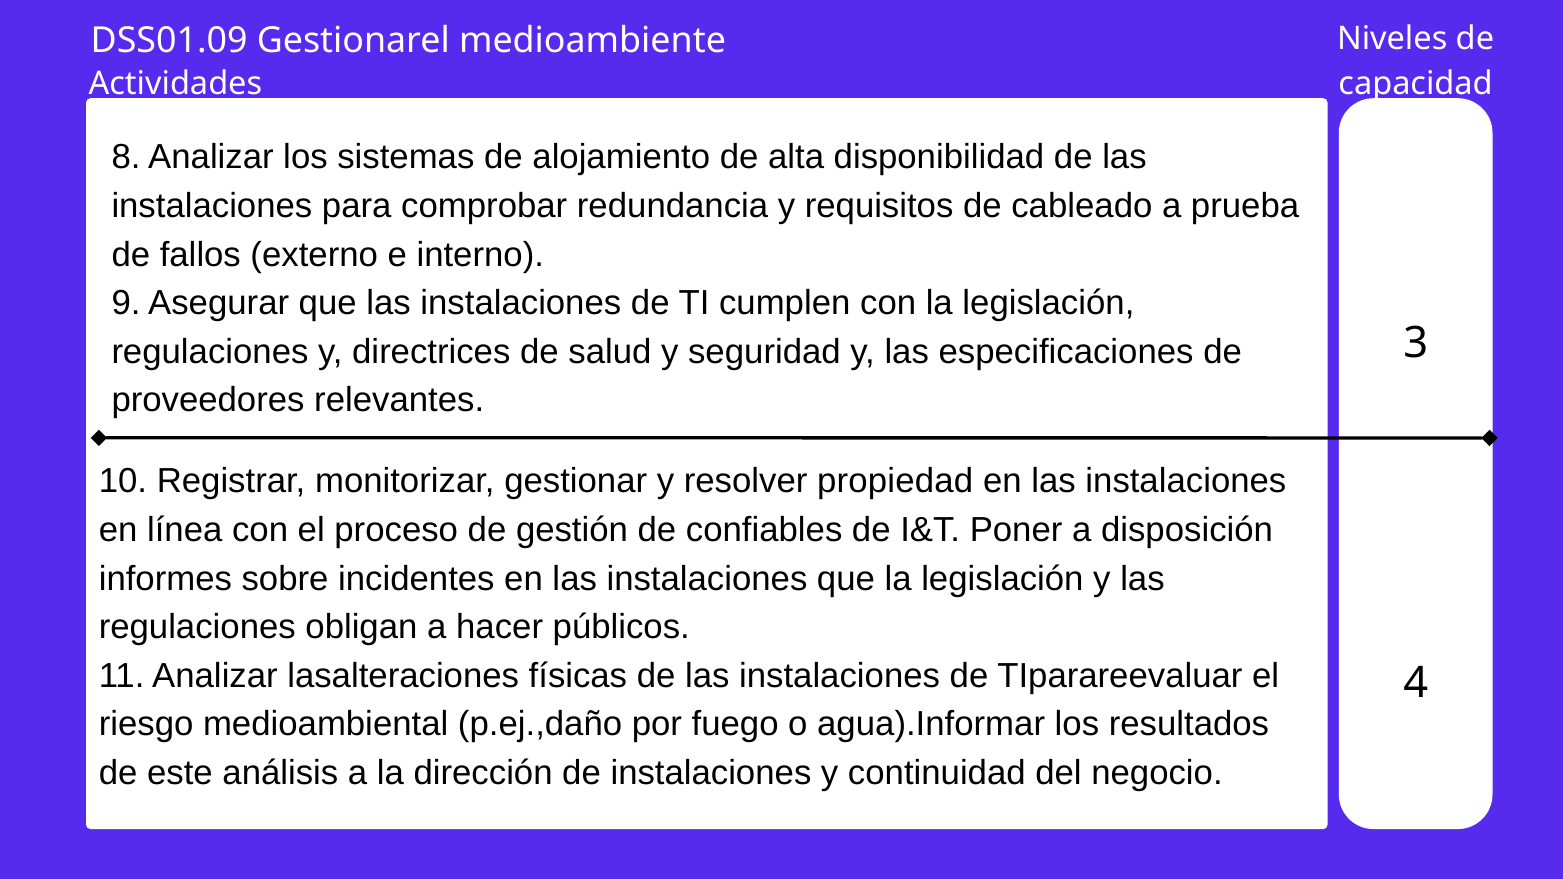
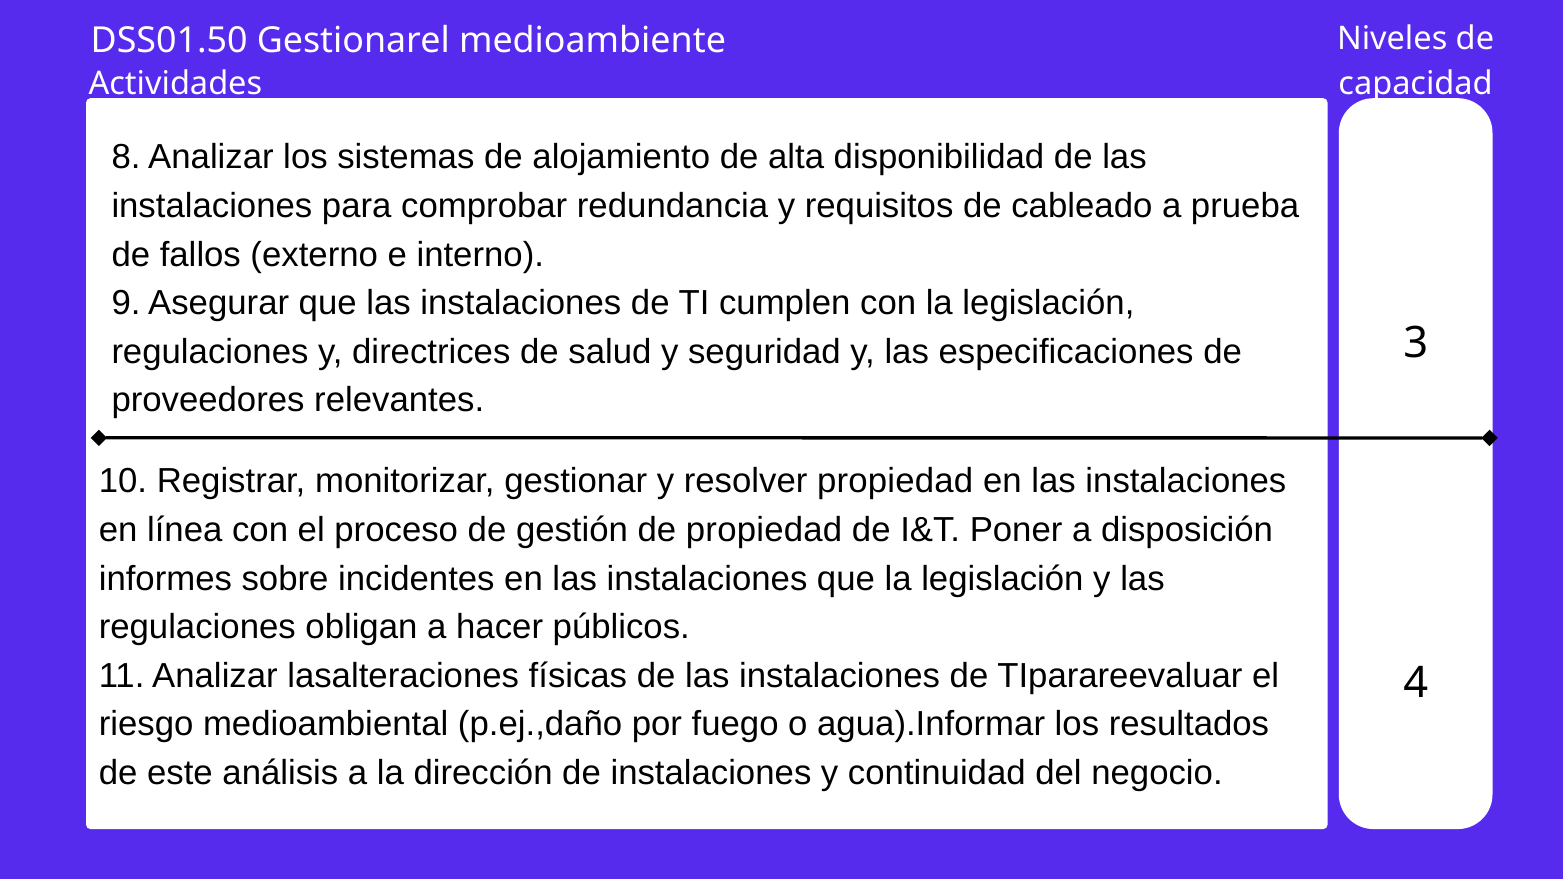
DSS01.09: DSS01.09 -> DSS01.50
de confiables: confiables -> propiedad
